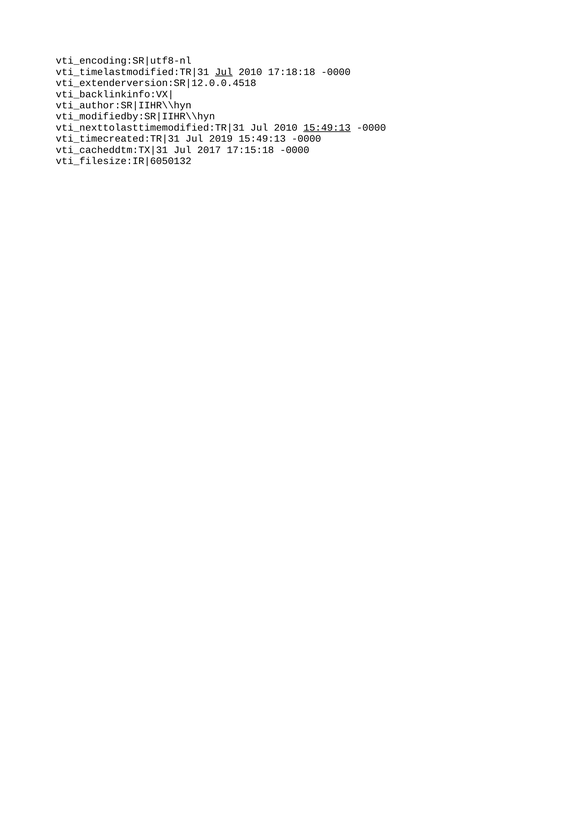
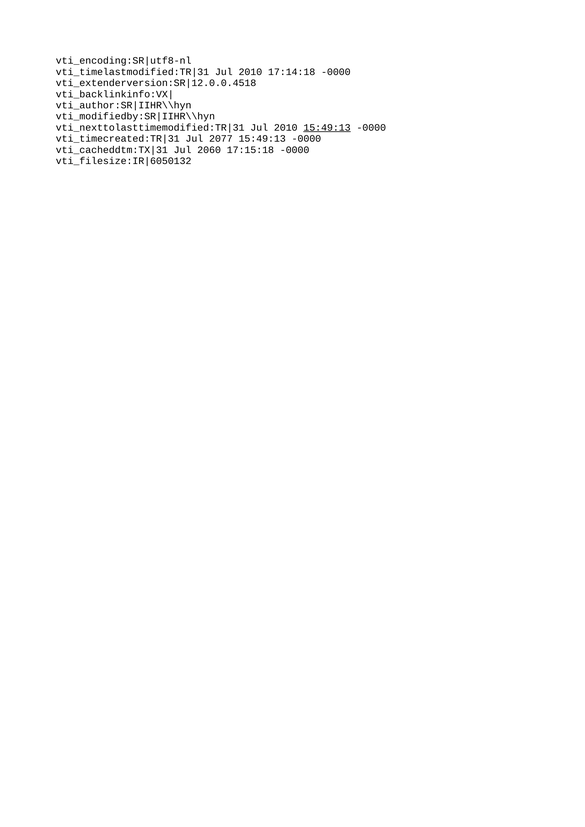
Jul at (224, 72) underline: present -> none
17:18:18: 17:18:18 -> 17:14:18
2019: 2019 -> 2077
2017: 2017 -> 2060
